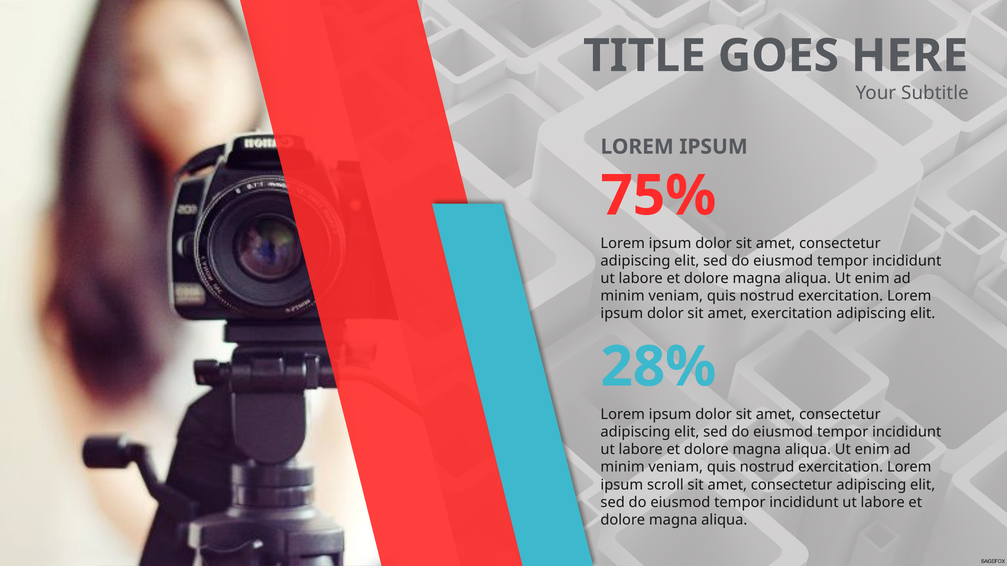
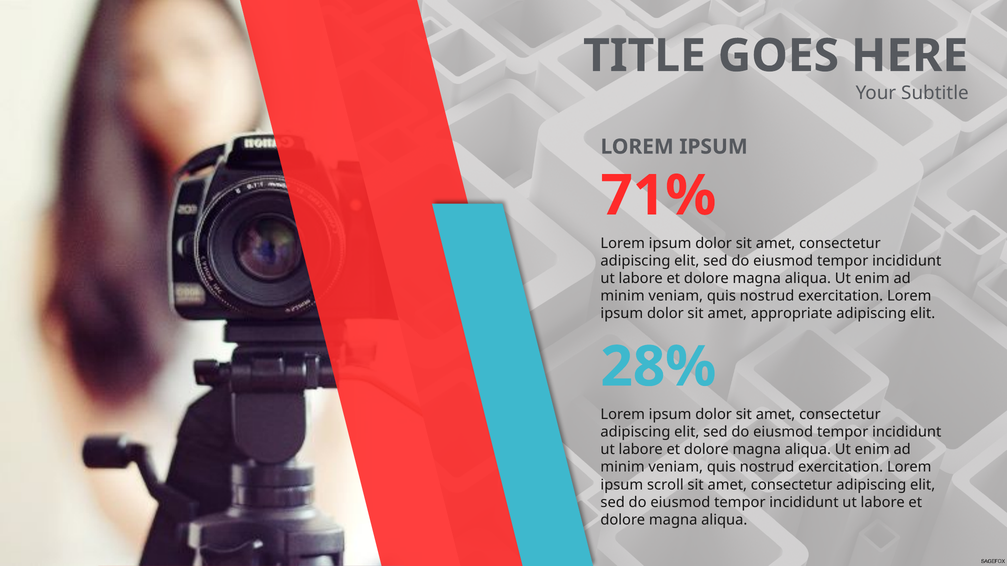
75%: 75% -> 71%
amet exercitation: exercitation -> appropriate
